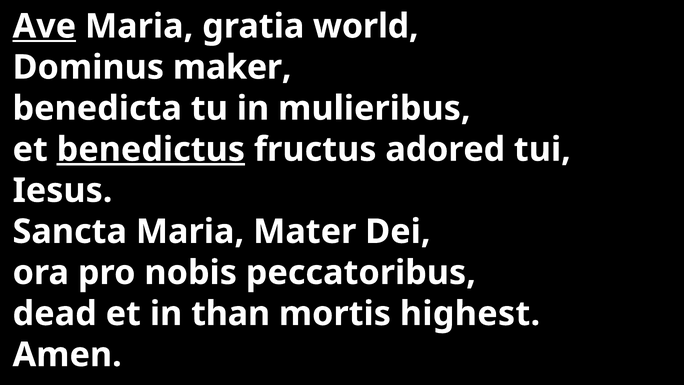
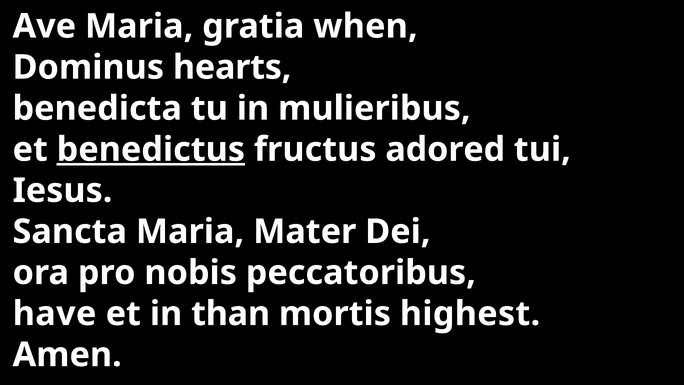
Ave underline: present -> none
world: world -> when
maker: maker -> hearts
dead: dead -> have
